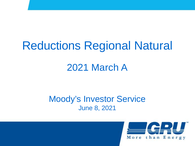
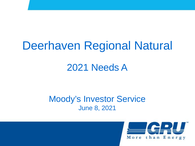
Reductions: Reductions -> Deerhaven
March: March -> Needs
